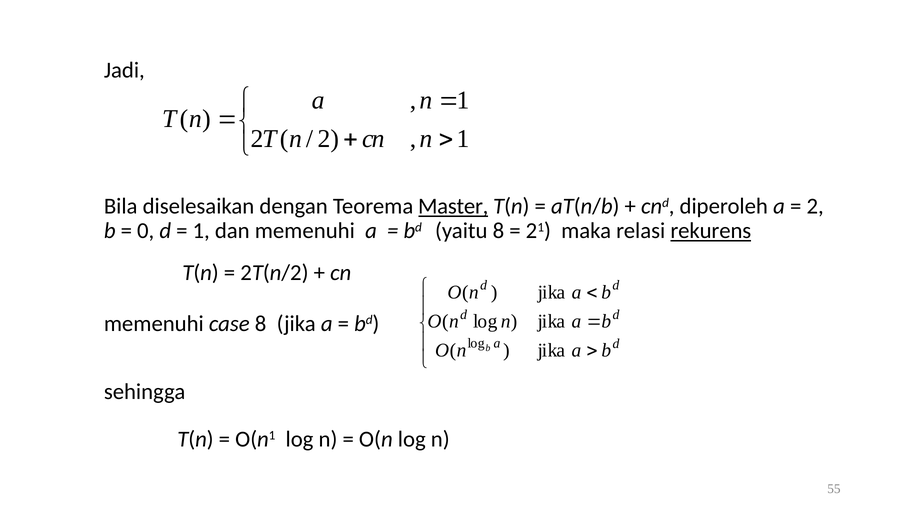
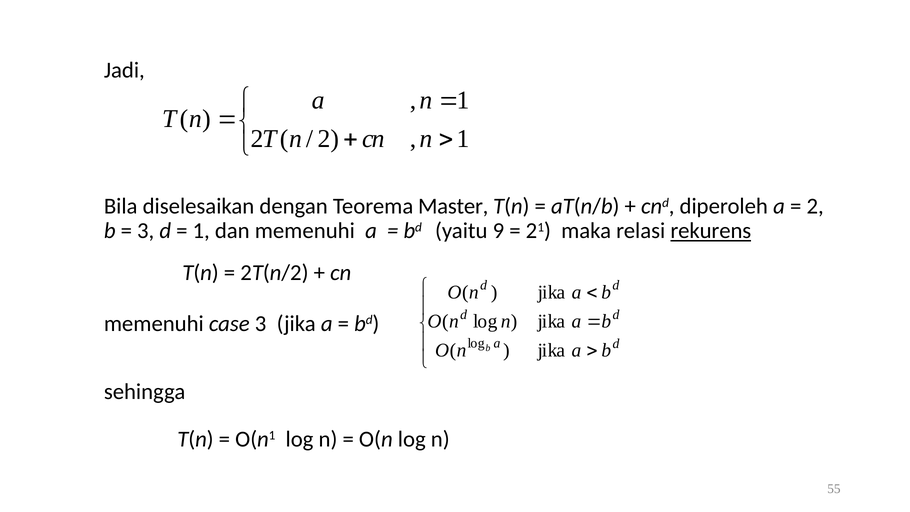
Master underline: present -> none
0 at (146, 231): 0 -> 3
yaitu 8: 8 -> 9
case 8: 8 -> 3
